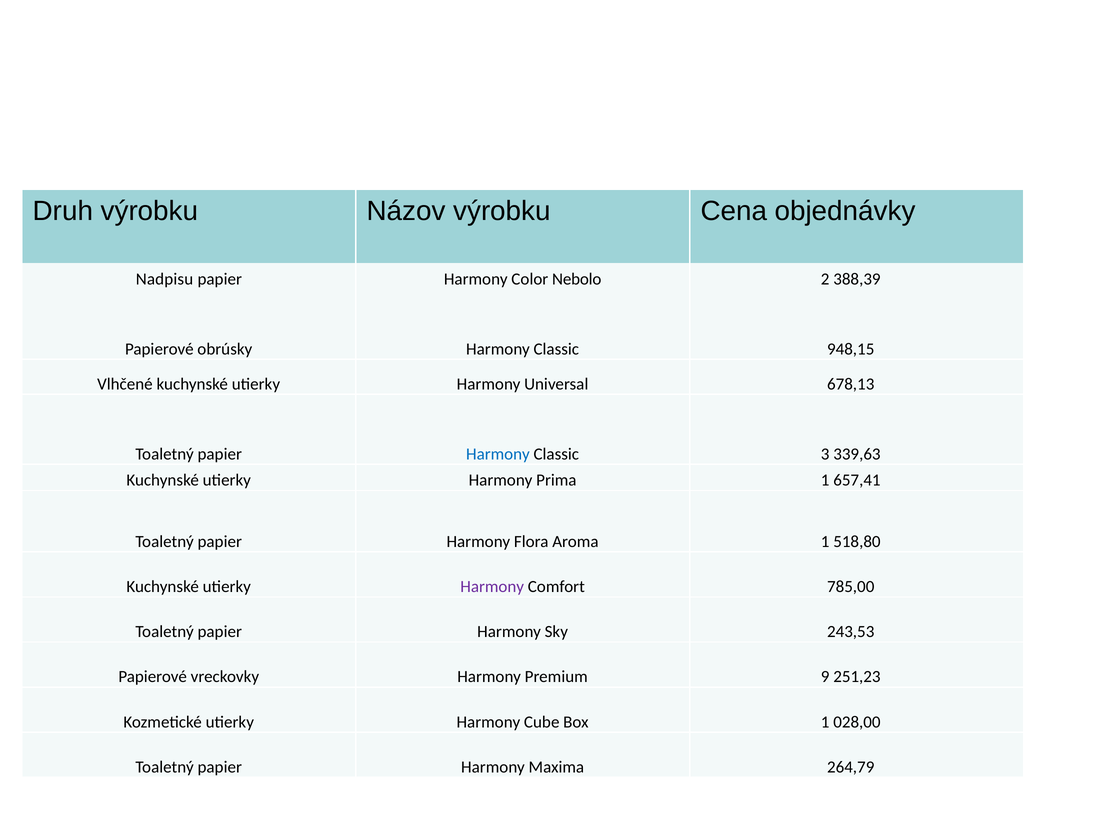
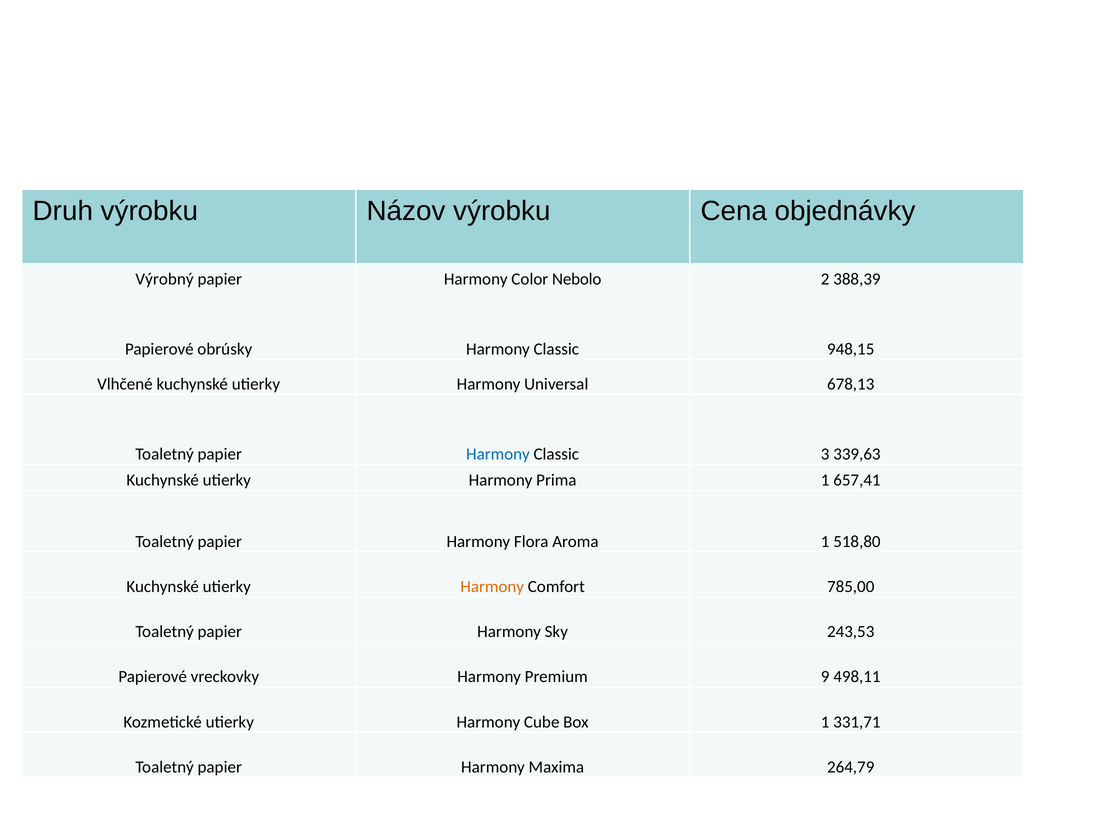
Nadpisu: Nadpisu -> Výrobný
Harmony at (492, 587) colour: purple -> orange
251,23: 251,23 -> 498,11
028,00: 028,00 -> 331,71
